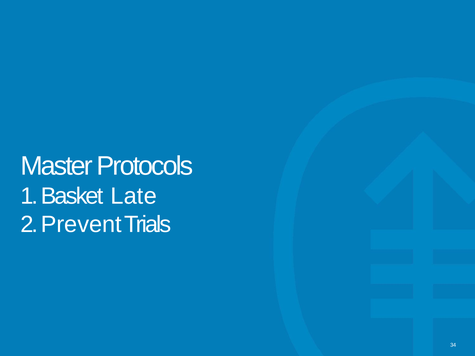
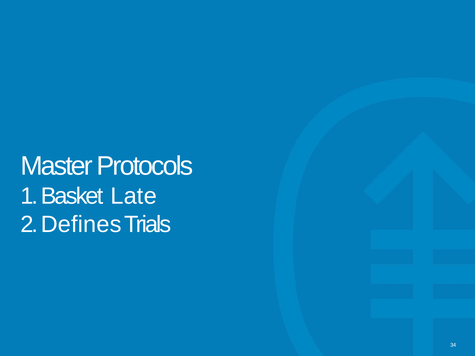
Prevent: Prevent -> Defines
